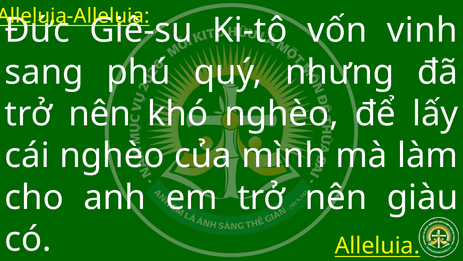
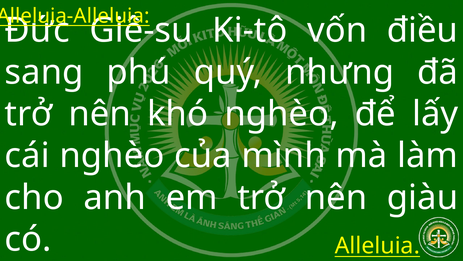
vinh: vinh -> điều
